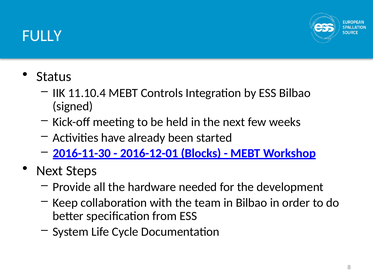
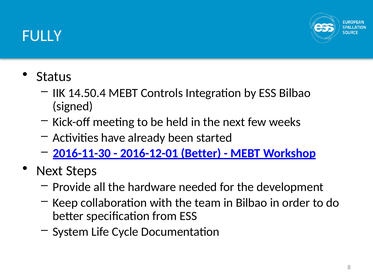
11.10.4: 11.10.4 -> 14.50.4
2016-12-01 Blocks: Blocks -> Better
